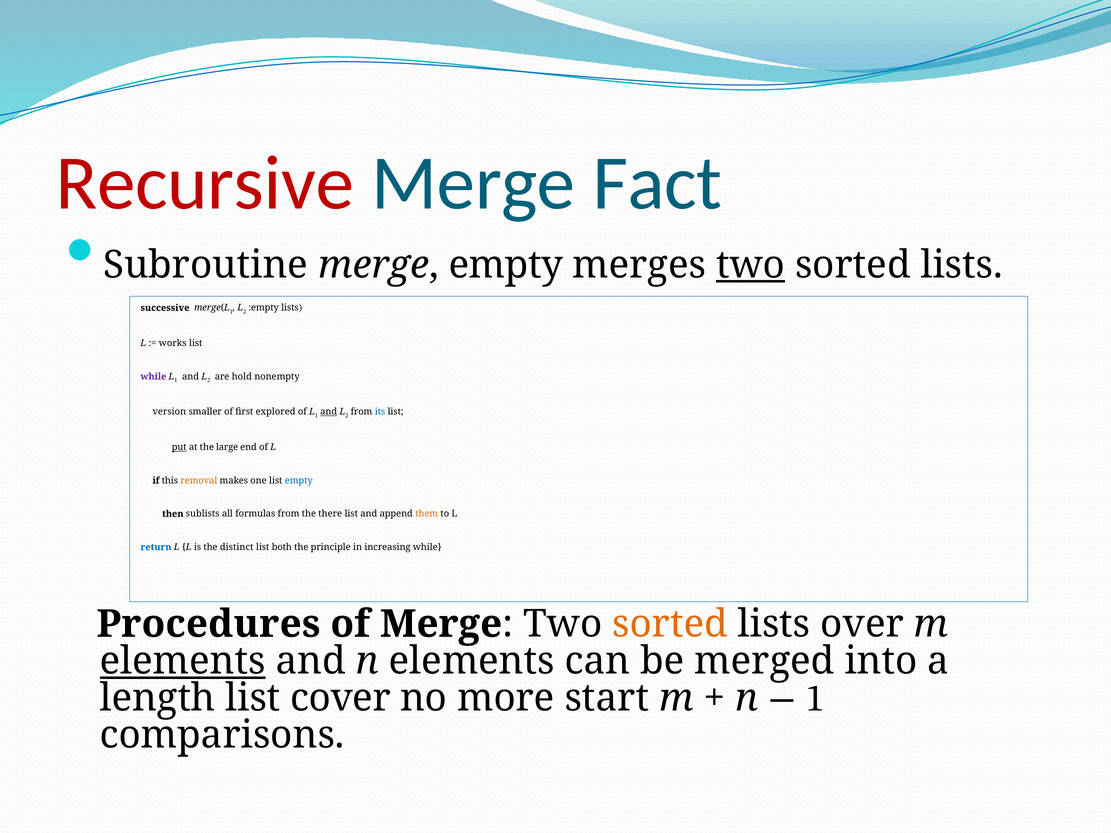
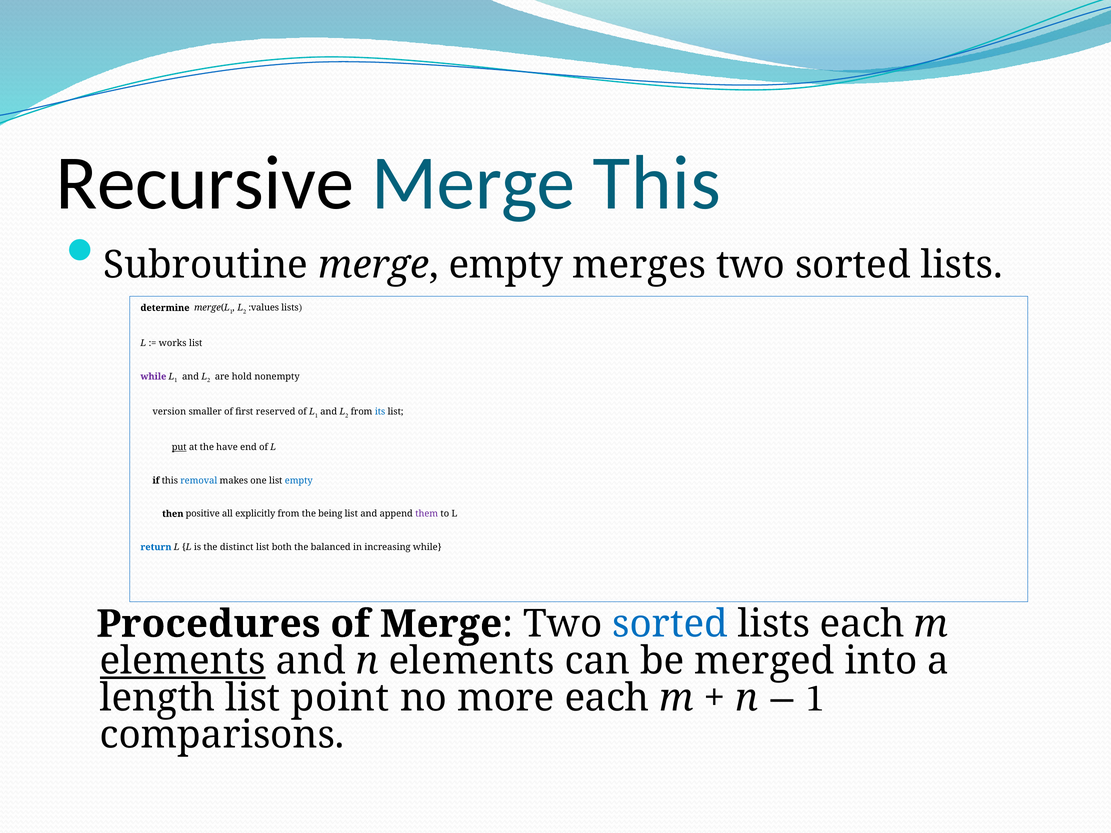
Recursive colour: red -> black
Merge Fact: Fact -> This
two at (751, 265) underline: present -> none
successive: successive -> determine
:empty: :empty -> :values
explored: explored -> reserved
and at (329, 412) underline: present -> none
large: large -> have
removal colour: orange -> blue
sublists: sublists -> positive
formulas: formulas -> explicitly
there: there -> being
them colour: orange -> purple
principle: principle -> balanced
sorted at (670, 624) colour: orange -> blue
lists over: over -> each
cover: cover -> point
more start: start -> each
